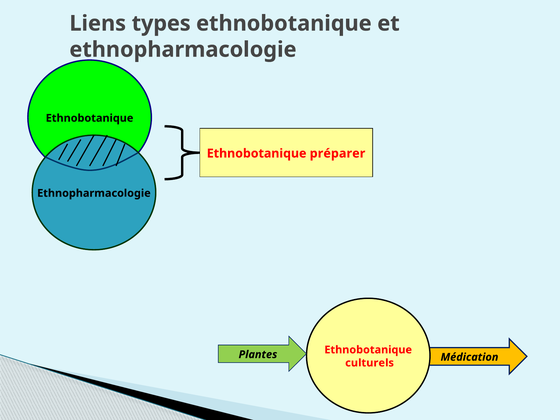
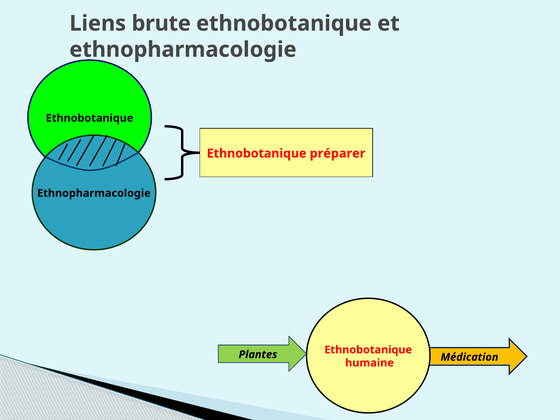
types: types -> brute
culturels: culturels -> humaine
